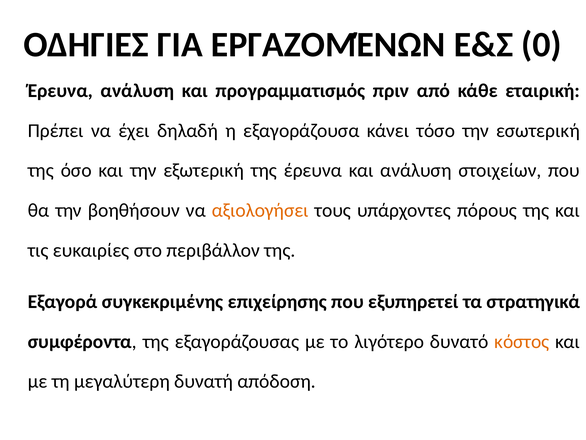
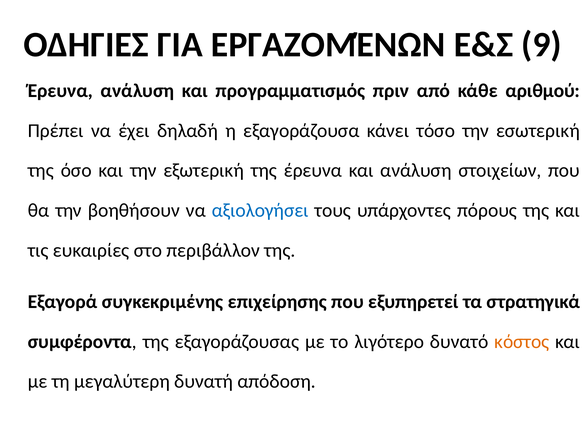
0: 0 -> 9
εταιρική: εταιρική -> αριθμού
αξιολογήσει colour: orange -> blue
